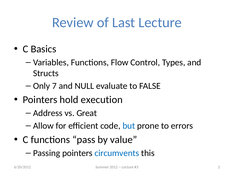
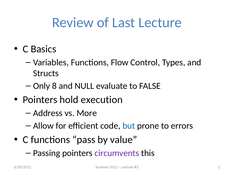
7: 7 -> 8
Great: Great -> More
circumvents colour: blue -> purple
